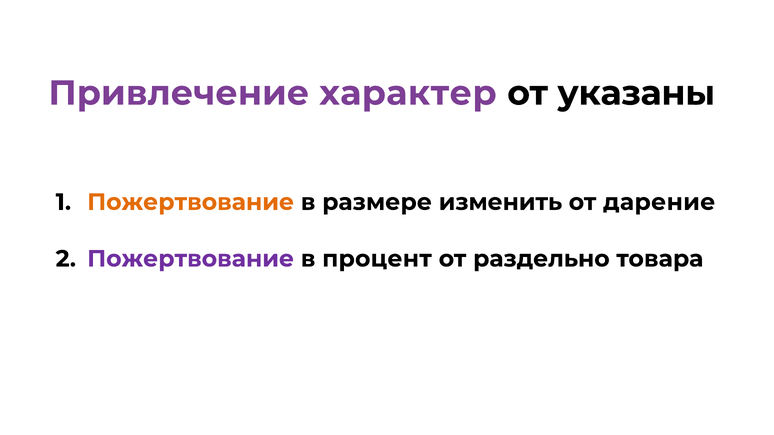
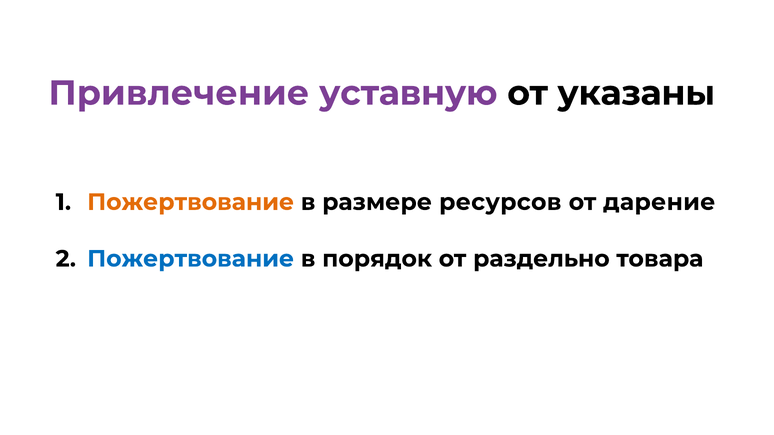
характер: характер -> уставную
изменить: изменить -> ресурсов
Пожертвование at (191, 259) colour: purple -> blue
процент: процент -> порядок
